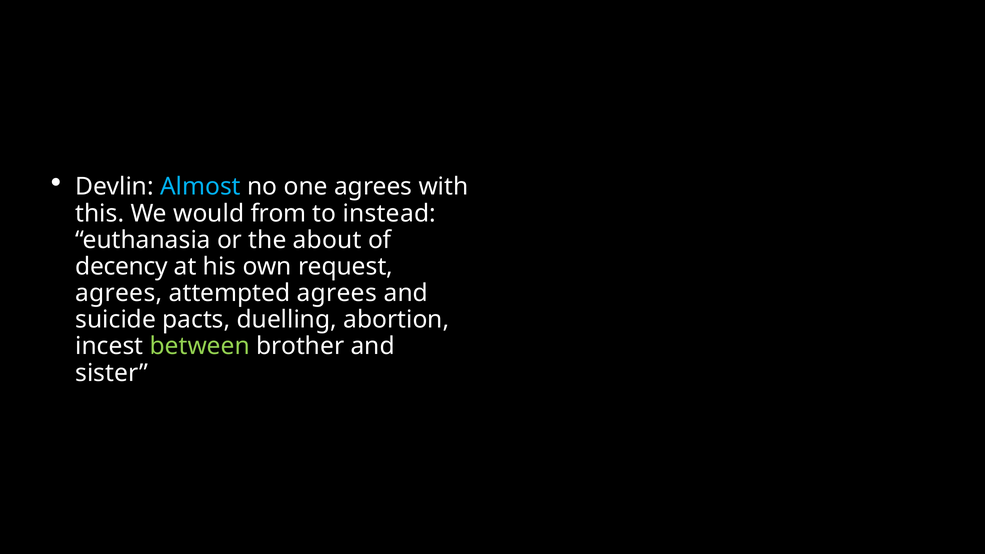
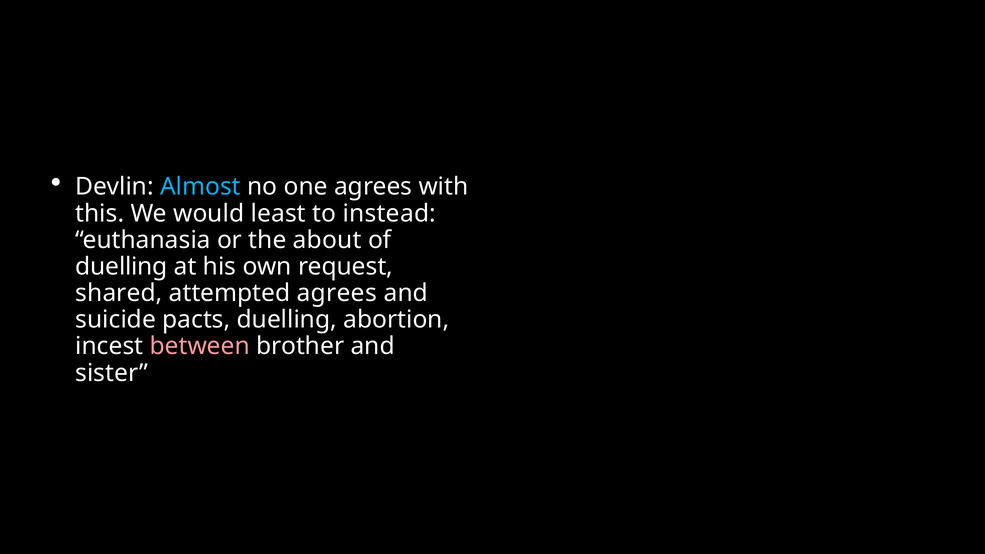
from: from -> least
decency at (122, 267): decency -> duelling
agrees at (119, 293): agrees -> shared
between colour: light green -> pink
